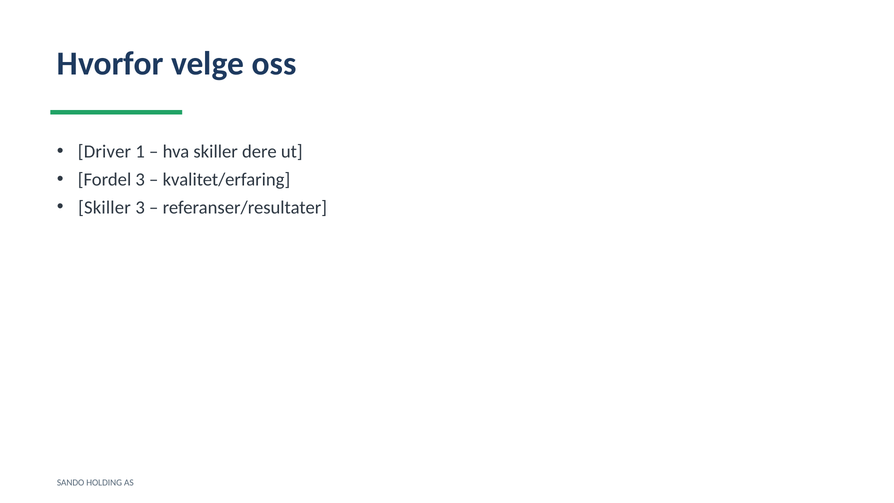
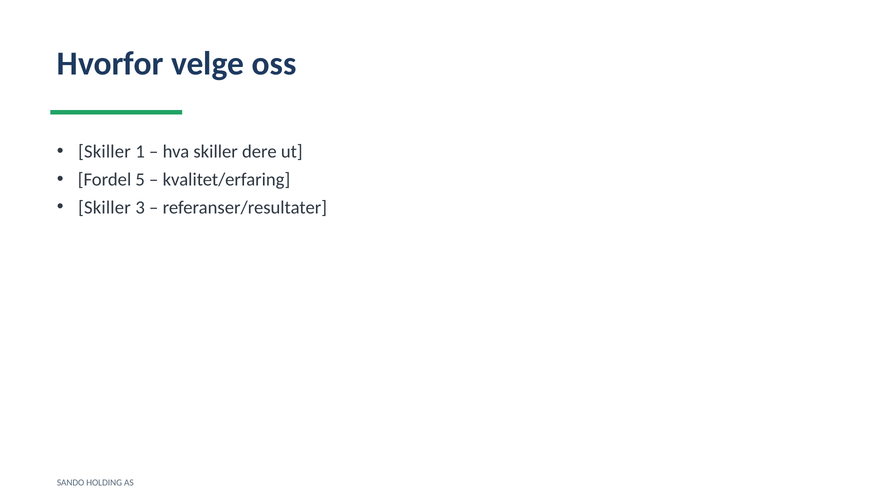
Driver at (104, 151): Driver -> Skiller
Fordel 3: 3 -> 5
